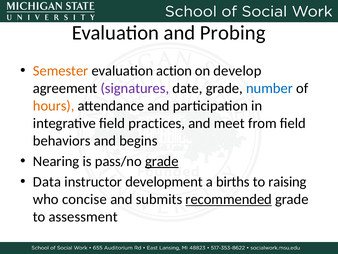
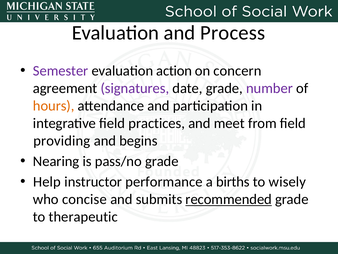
Probing: Probing -> Process
Semester colour: orange -> purple
develop: develop -> concern
number colour: blue -> purple
behaviors: behaviors -> providing
grade at (162, 161) underline: present -> none
Data: Data -> Help
development: development -> performance
raising: raising -> wisely
assessment: assessment -> therapeutic
